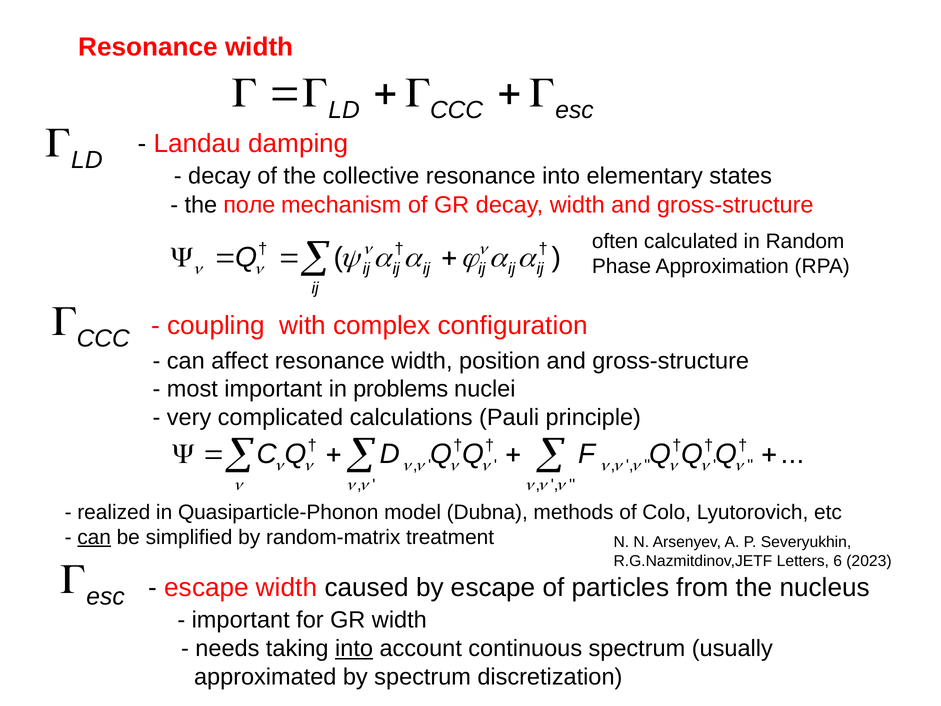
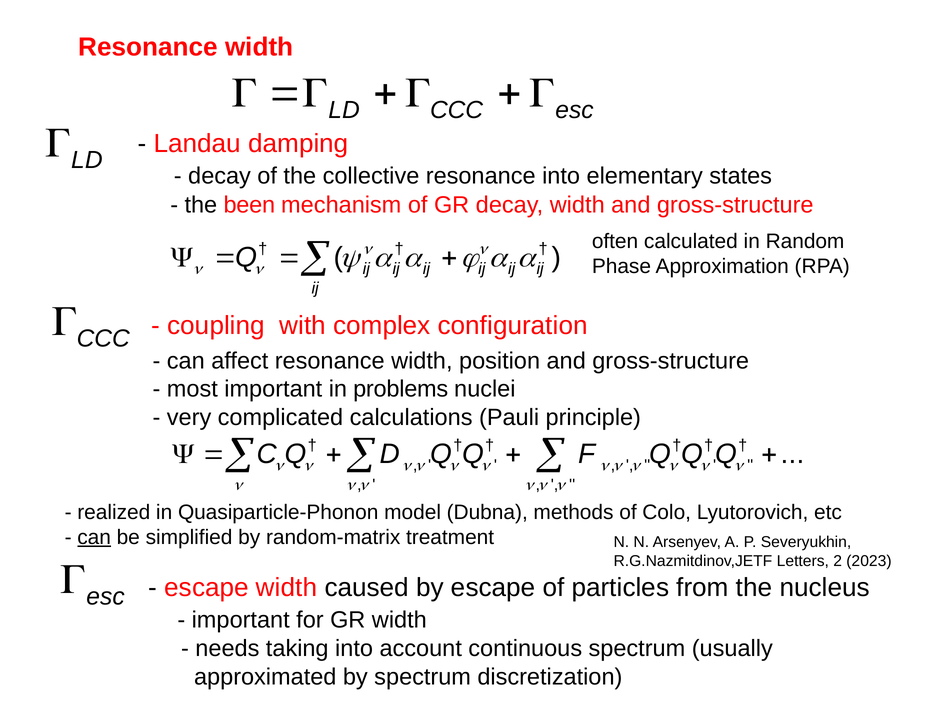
поле: поле -> been
6: 6 -> 2
into at (354, 648) underline: present -> none
